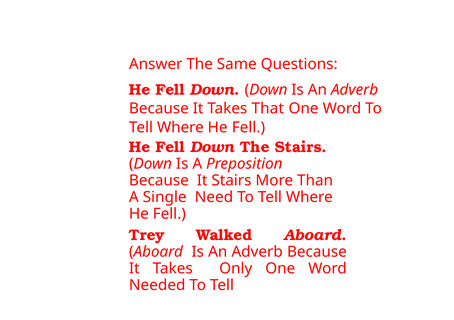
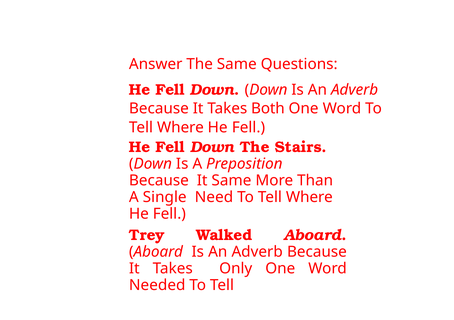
That: That -> Both
It Stairs: Stairs -> Same
